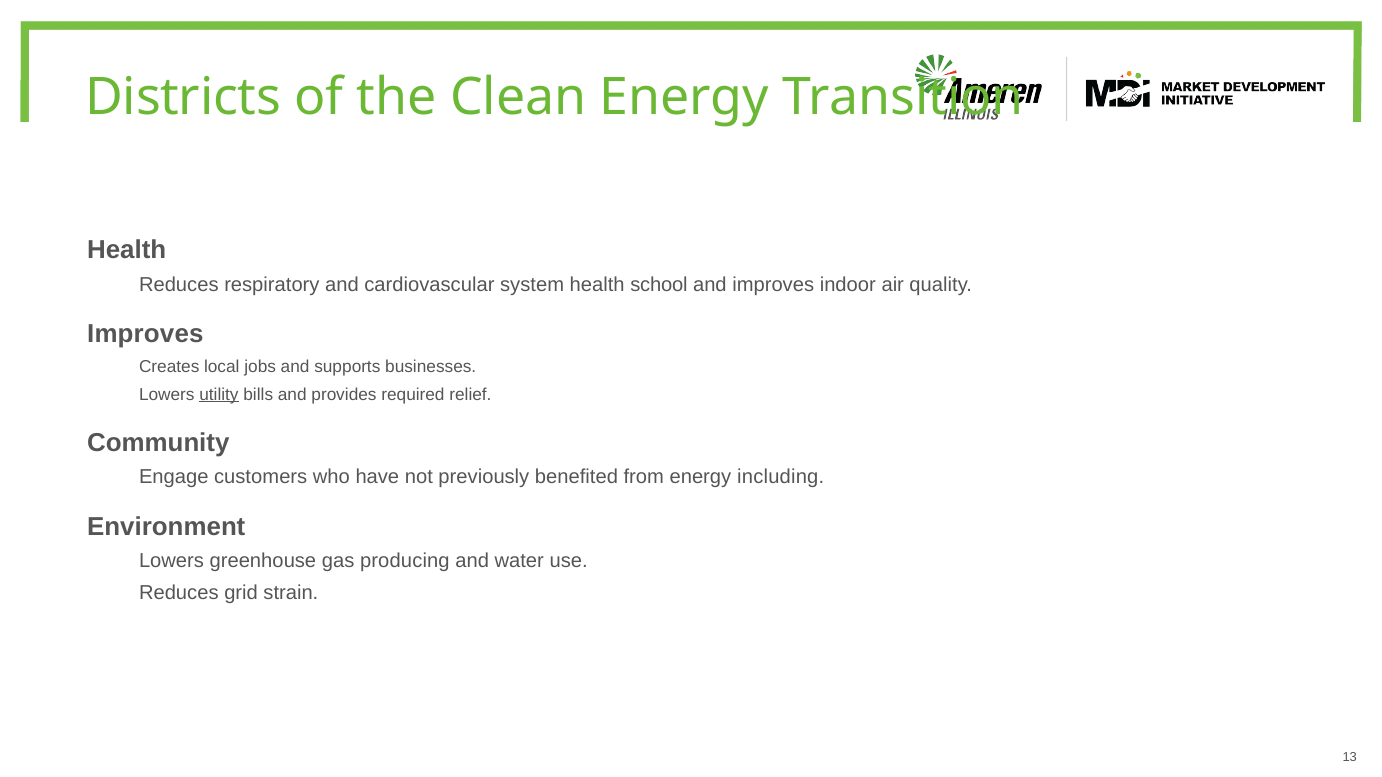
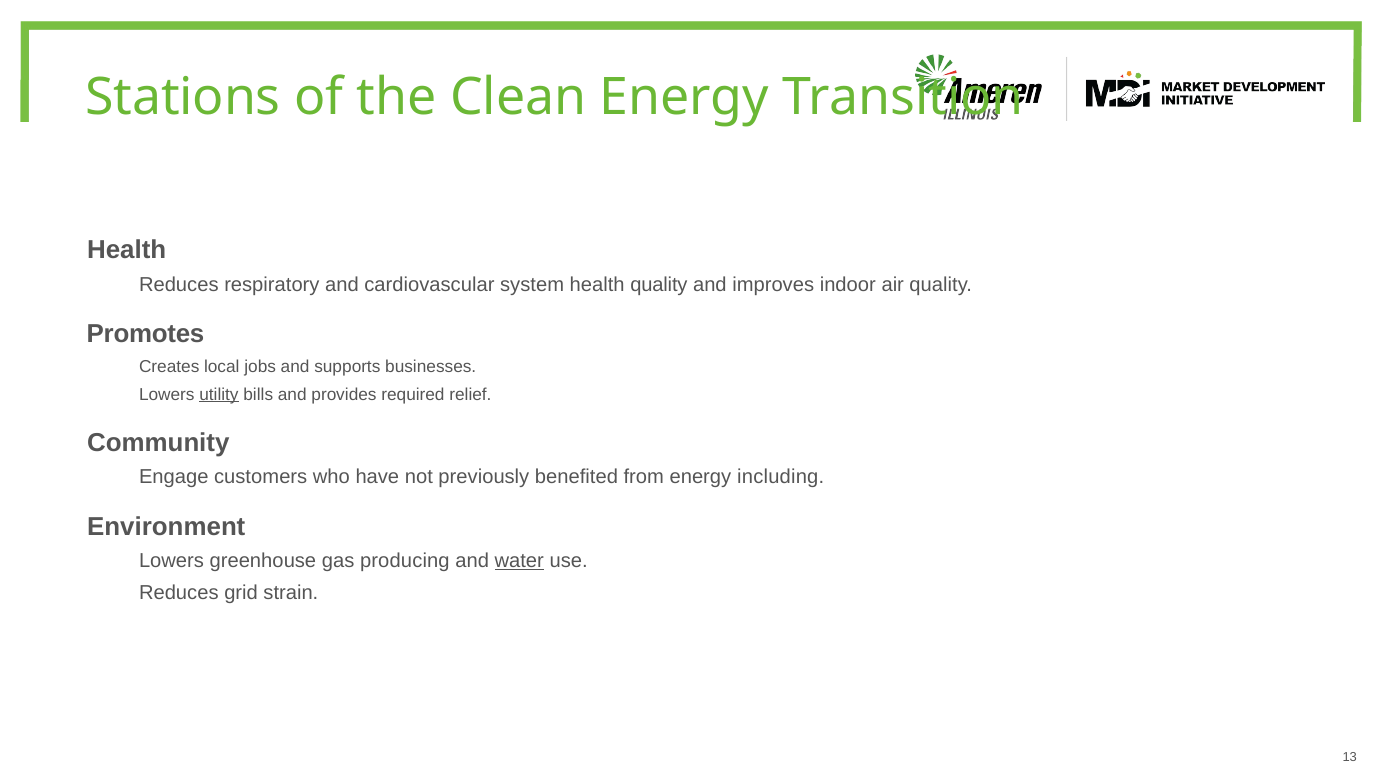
Districts: Districts -> Stations
health school: school -> quality
Improves at (145, 334): Improves -> Promotes
water underline: none -> present
